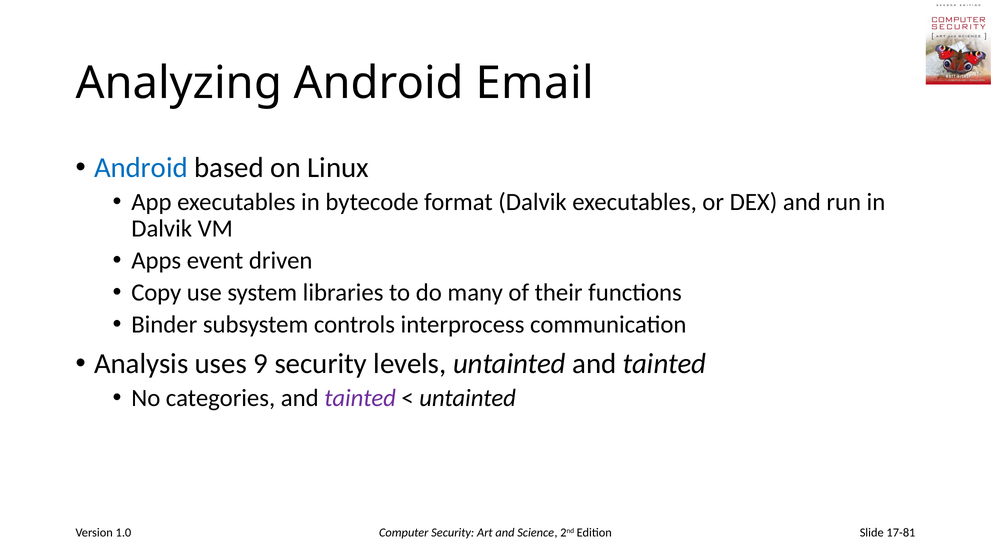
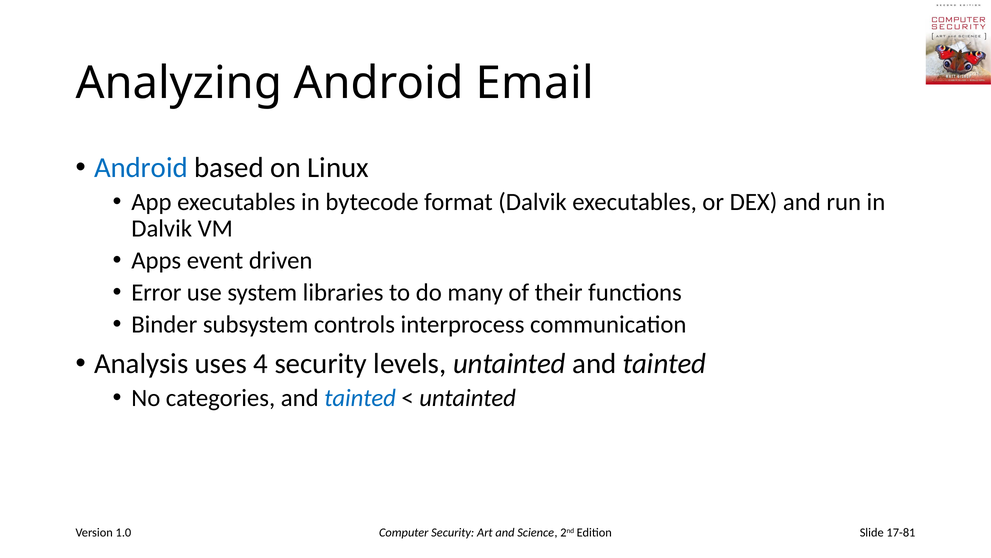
Copy: Copy -> Error
9: 9 -> 4
tainted at (360, 398) colour: purple -> blue
